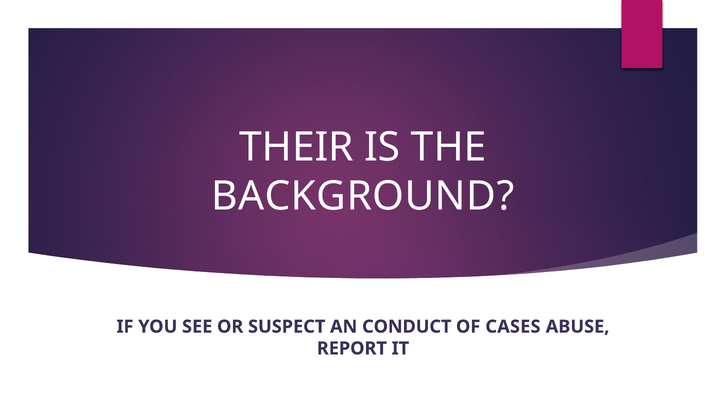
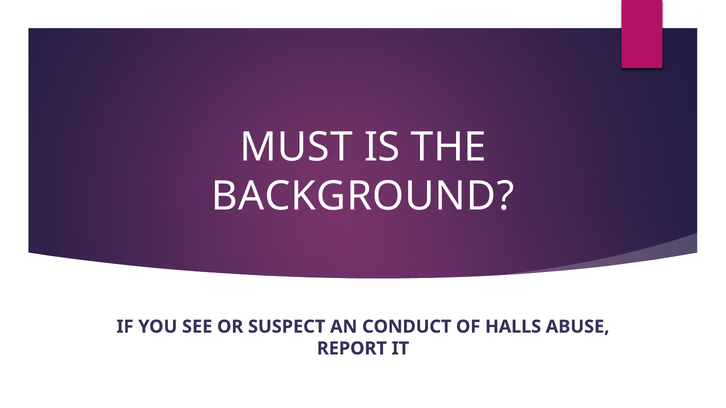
THEIR: THEIR -> MUST
CASES: CASES -> HALLS
